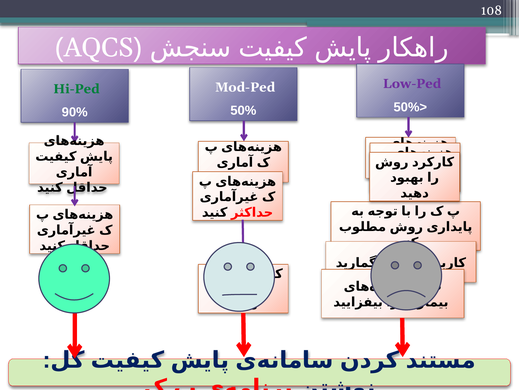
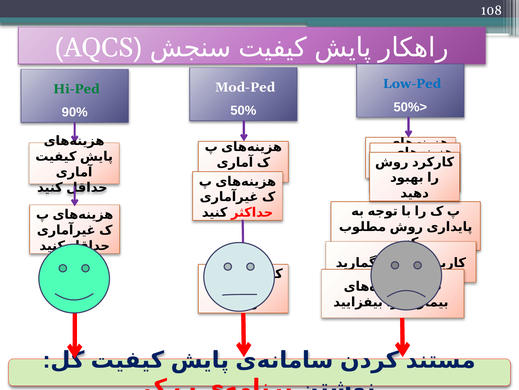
Low-Ped colour: purple -> blue
